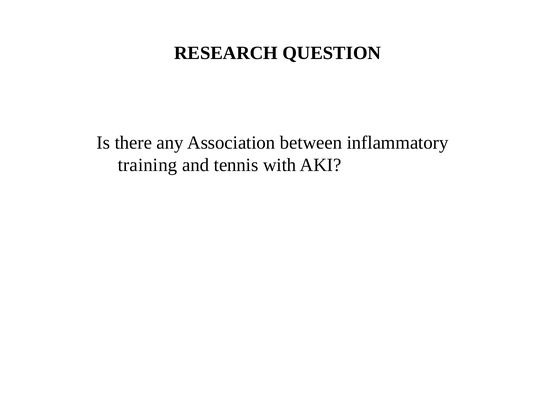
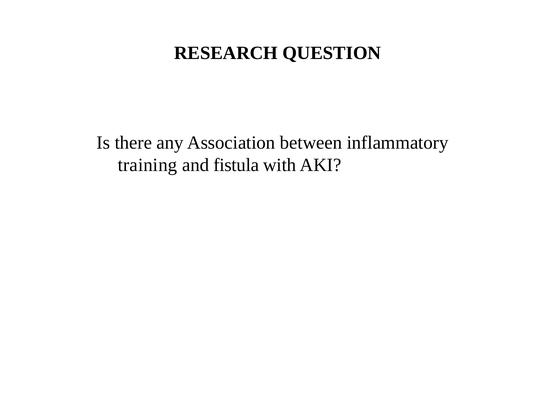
tennis: tennis -> fistula
